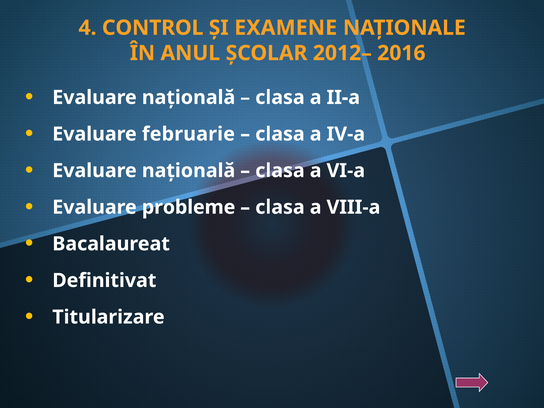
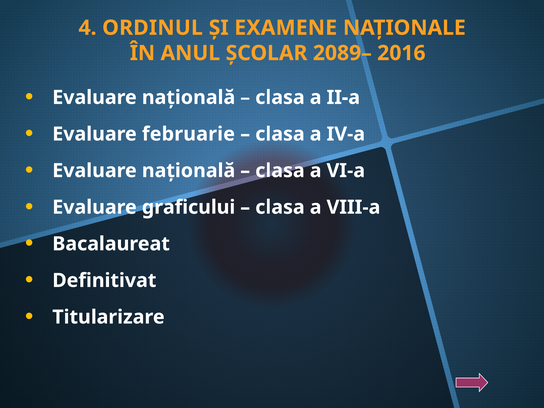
CONTROL: CONTROL -> ORDINUL
2012–: 2012– -> 2089–
probleme: probleme -> graficului
